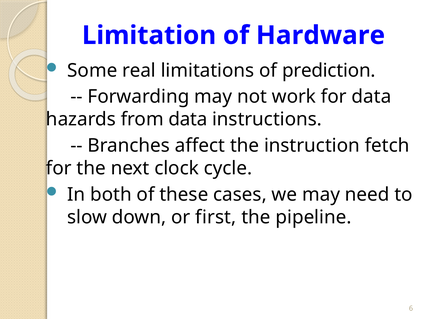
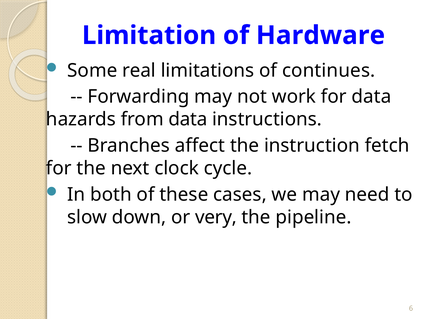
prediction: prediction -> continues
first: first -> very
